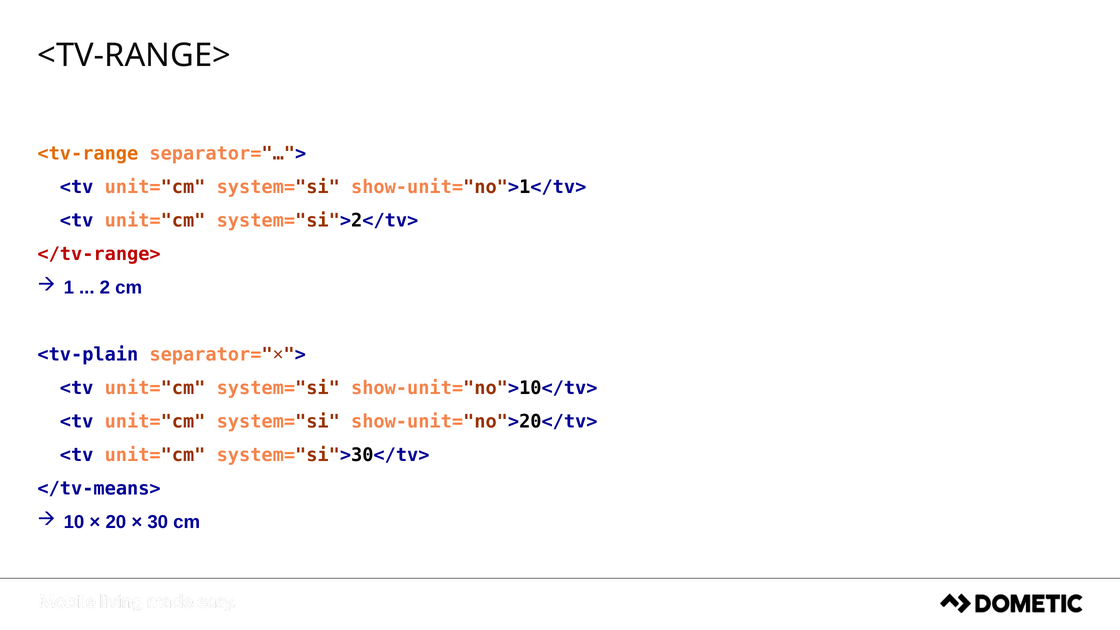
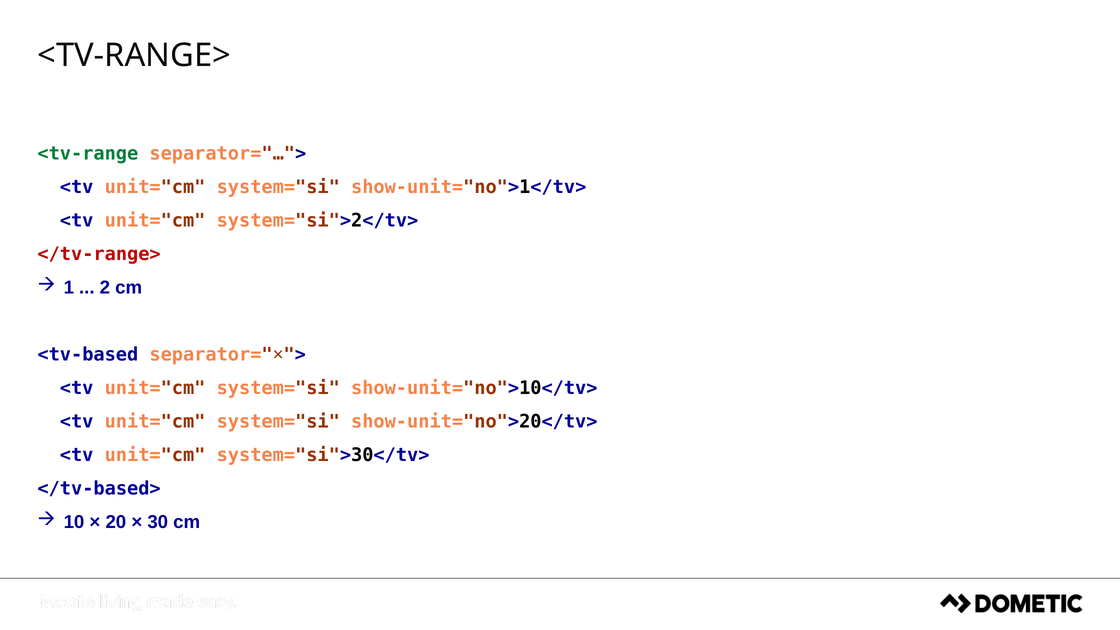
<tv-range colour: orange -> green
<tv-plain: <tv-plain -> <tv-based
</tv-means>: </tv-means> -> </tv-based>
